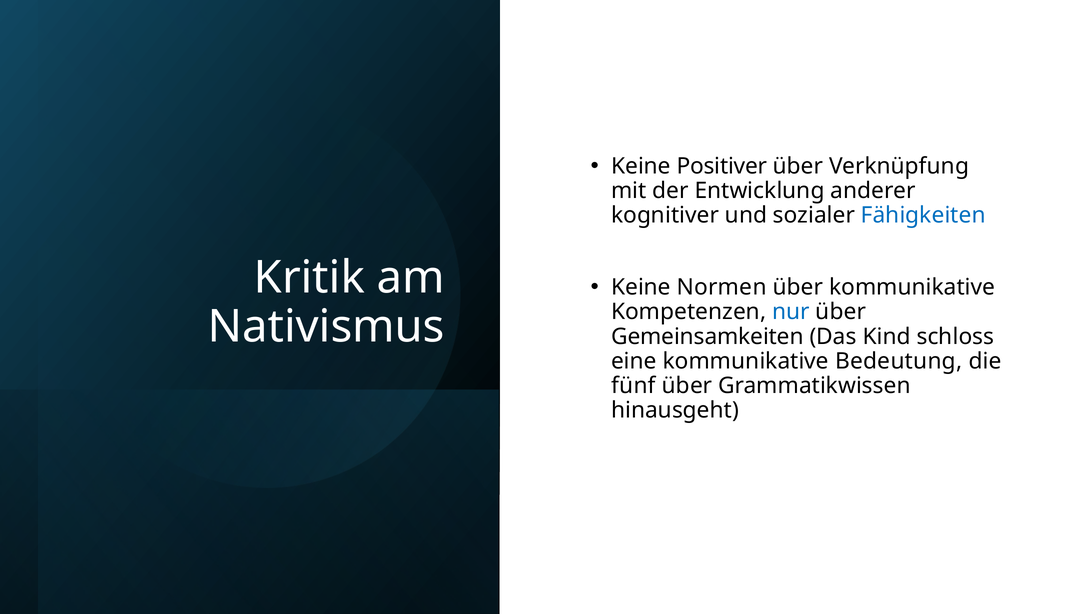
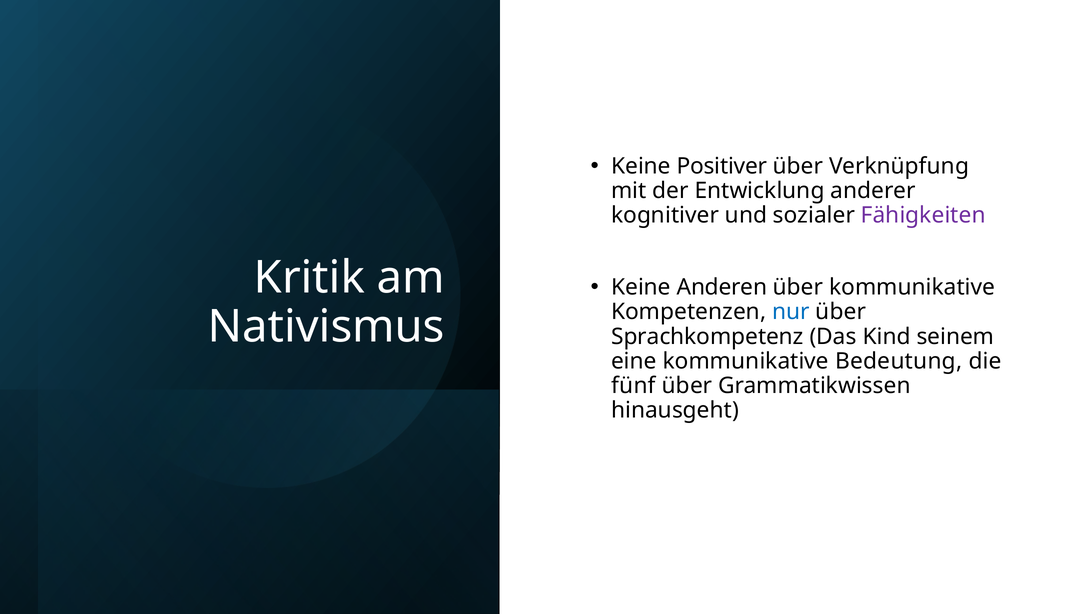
Fähigkeiten colour: blue -> purple
Normen: Normen -> Anderen
Gemeinsamkeiten: Gemeinsamkeiten -> Sprachkompetenz
schloss: schloss -> seinem
